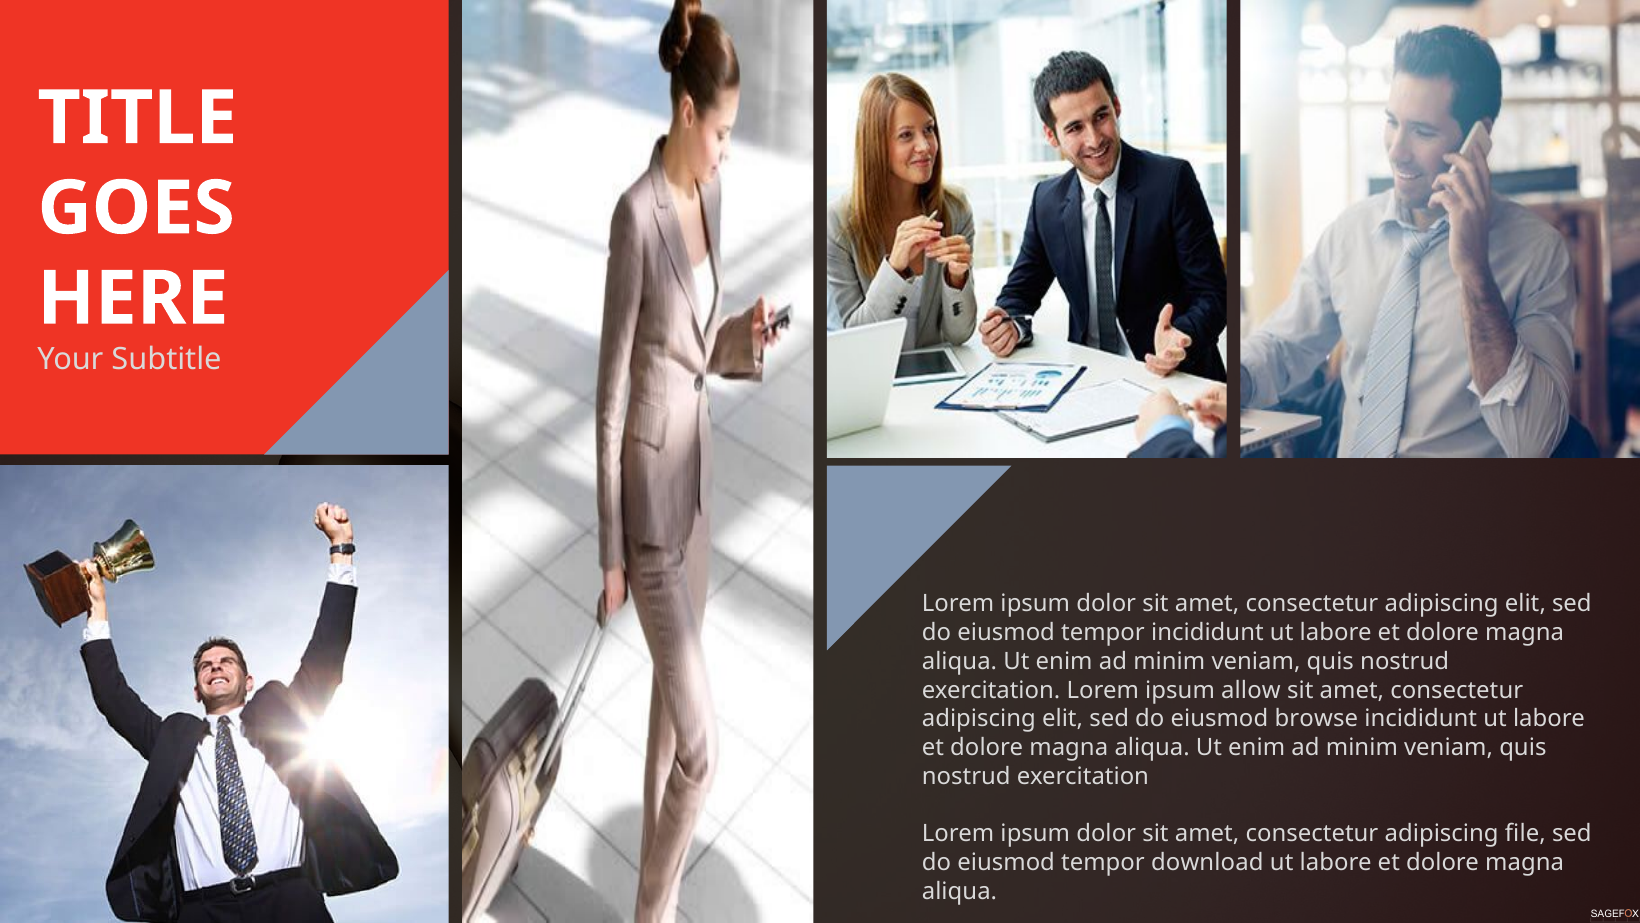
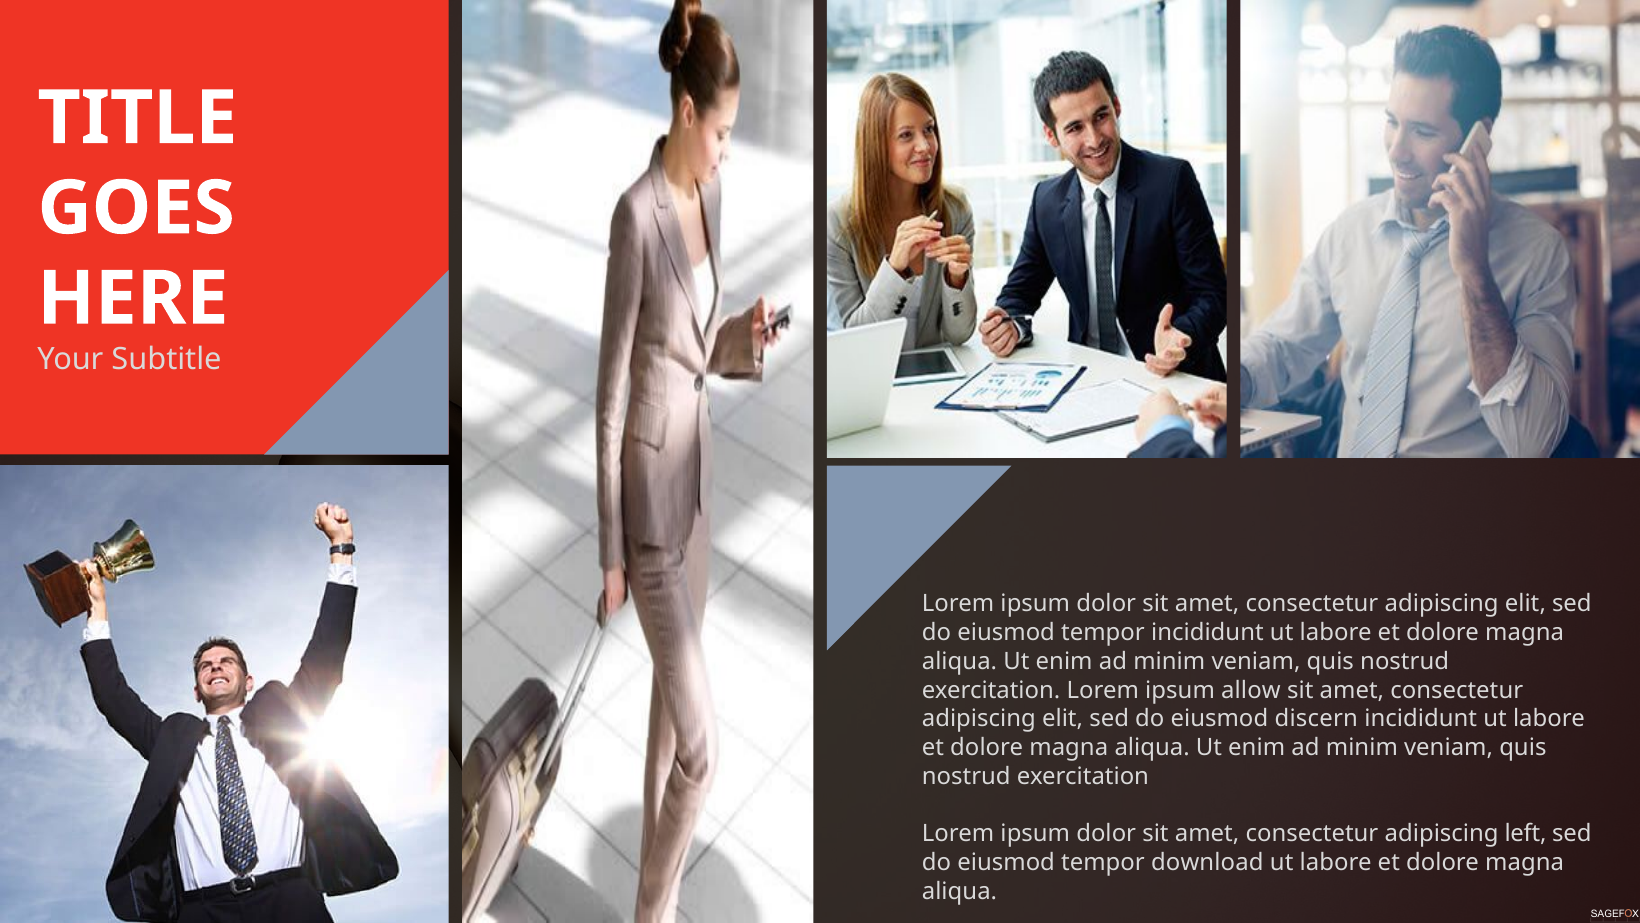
browse: browse -> discern
file: file -> left
